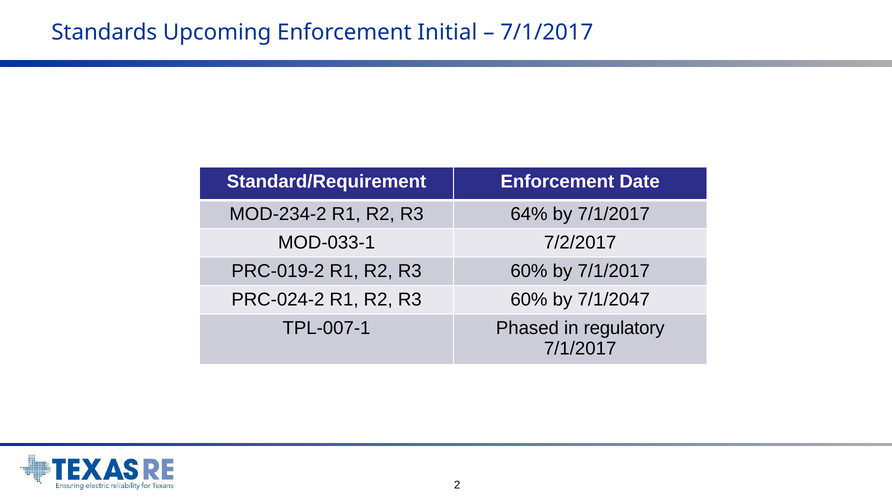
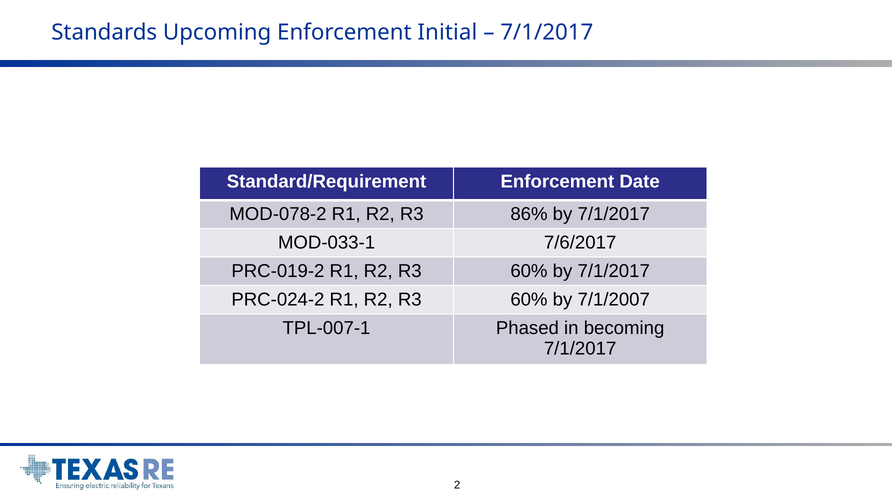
MOD-234-2: MOD-234-2 -> MOD-078-2
64%: 64% -> 86%
7/2/2017: 7/2/2017 -> 7/6/2017
7/1/2047: 7/1/2047 -> 7/1/2007
regulatory: regulatory -> becoming
